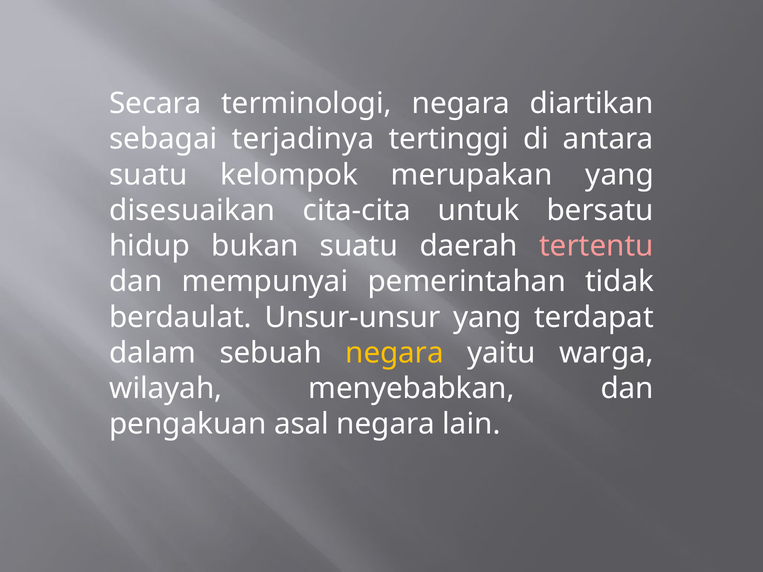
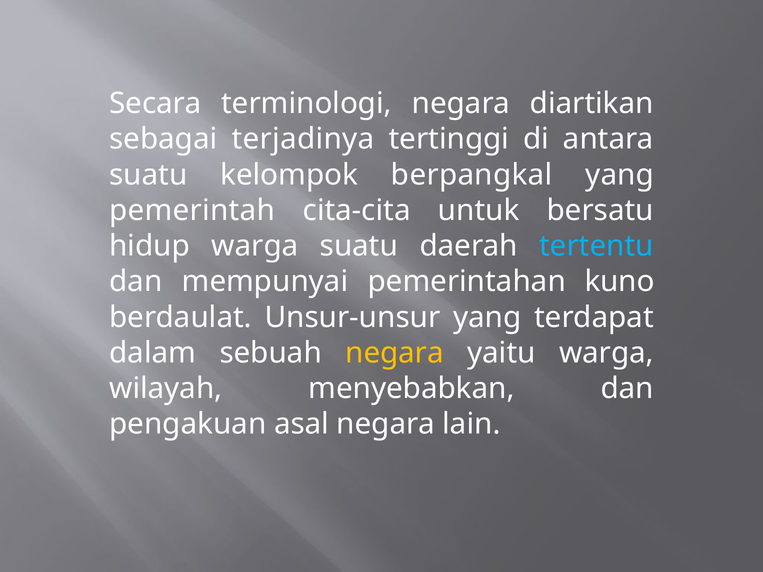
merupakan: merupakan -> berpangkal
disesuaikan: disesuaikan -> pemerintah
hidup bukan: bukan -> warga
tertentu colour: pink -> light blue
tidak: tidak -> kuno
